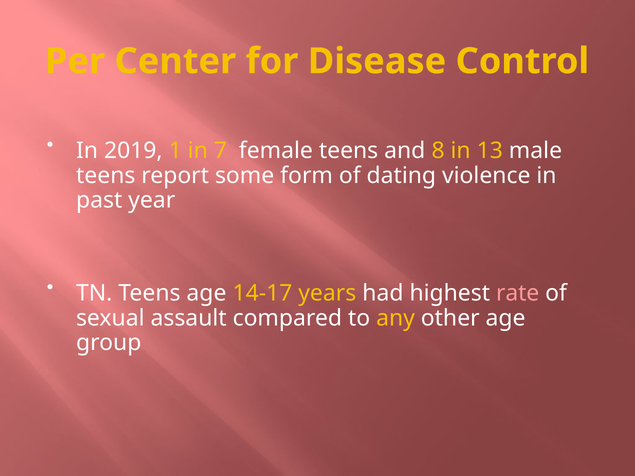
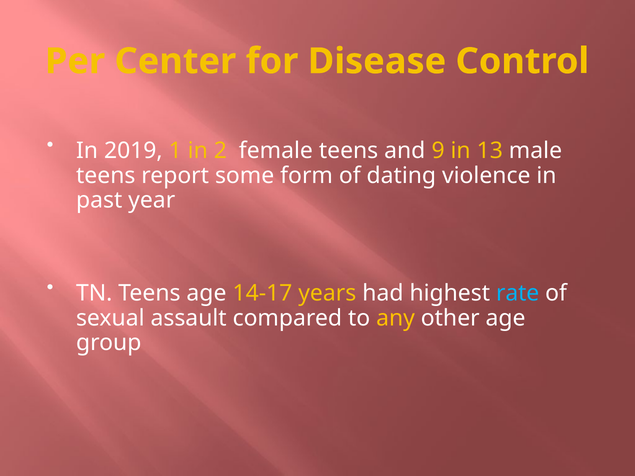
7: 7 -> 2
8: 8 -> 9
rate colour: pink -> light blue
